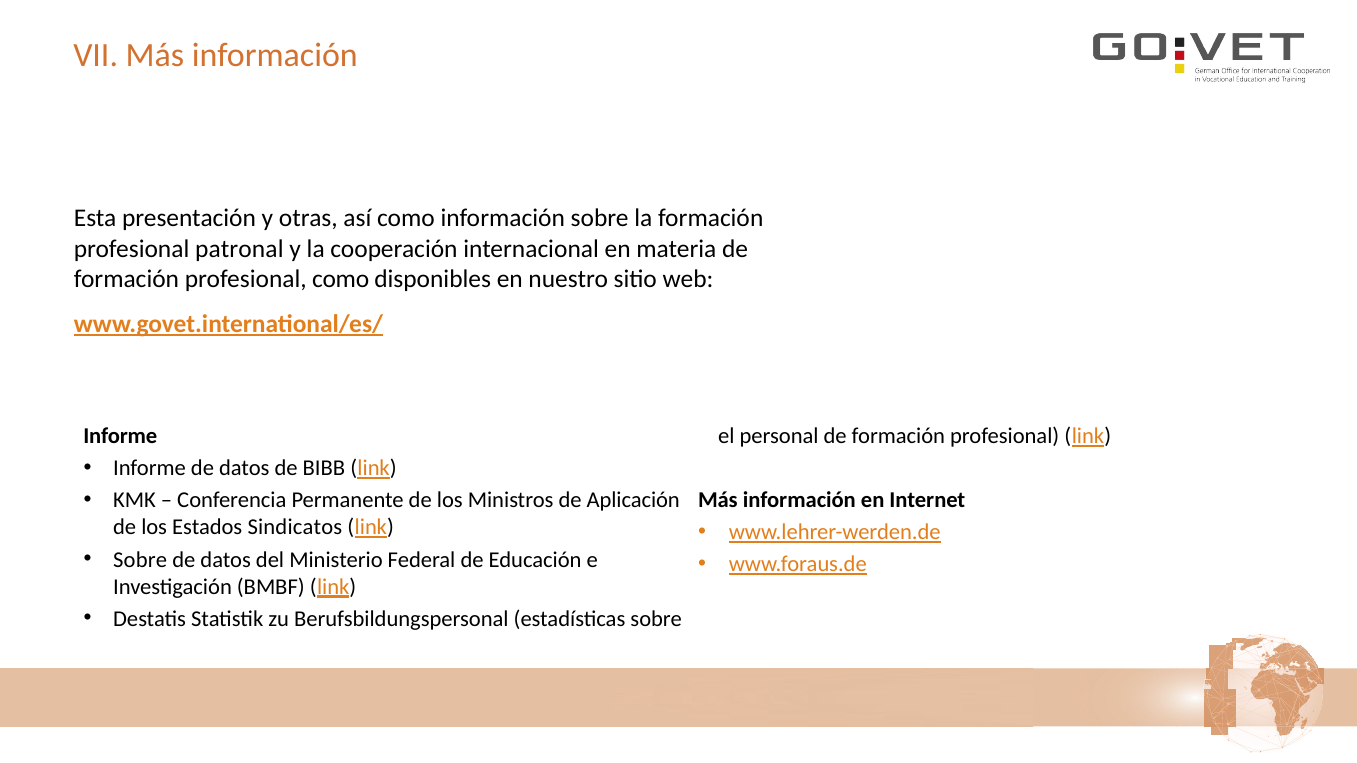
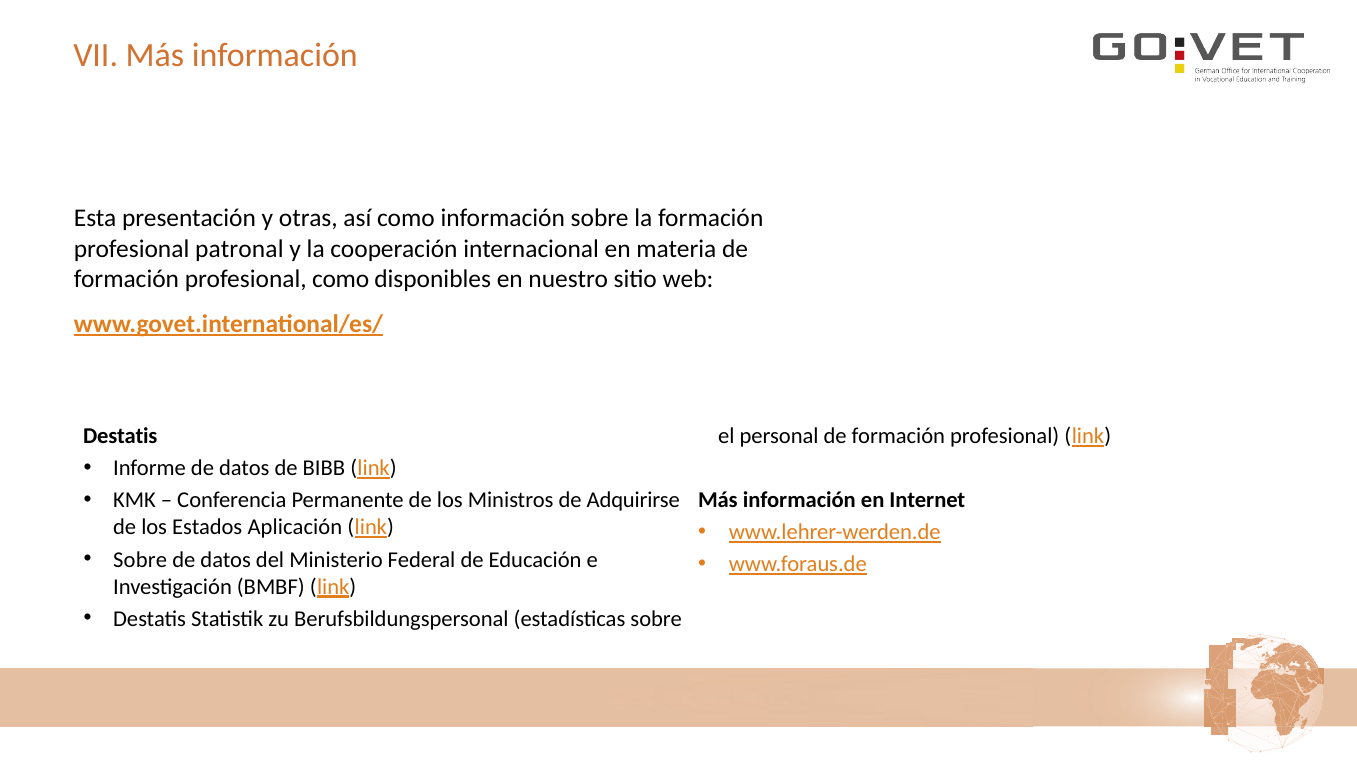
Informe at (120, 437): Informe -> Destatis
Aplicación: Aplicación -> Adquirirse
Sindicatos: Sindicatos -> Aplicación
